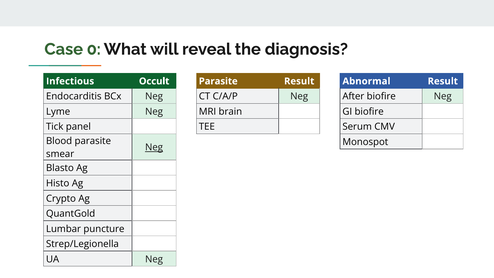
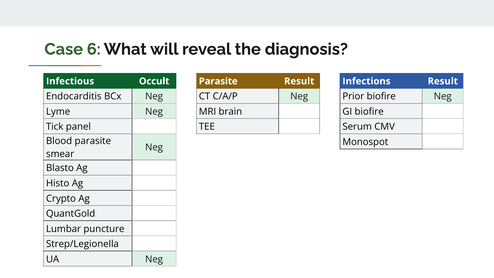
0: 0 -> 6
Abnormal: Abnormal -> Infections
After: After -> Prior
Neg at (154, 147) underline: present -> none
